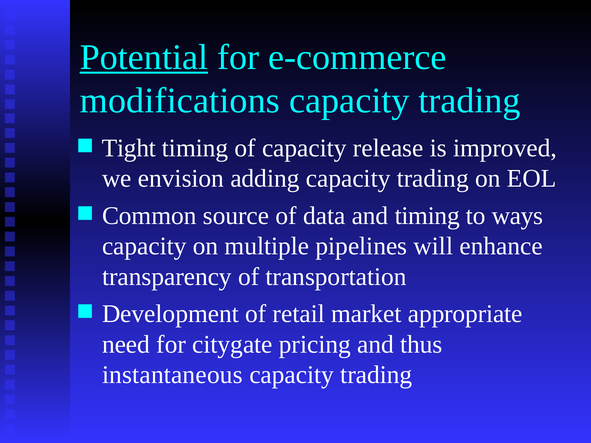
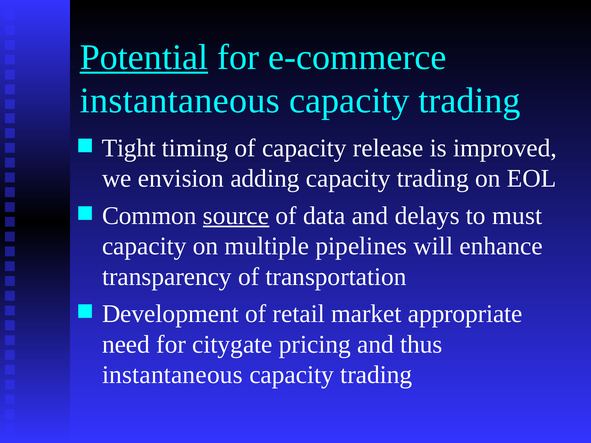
modifications at (180, 100): modifications -> instantaneous
source underline: none -> present
and timing: timing -> delays
ways: ways -> must
